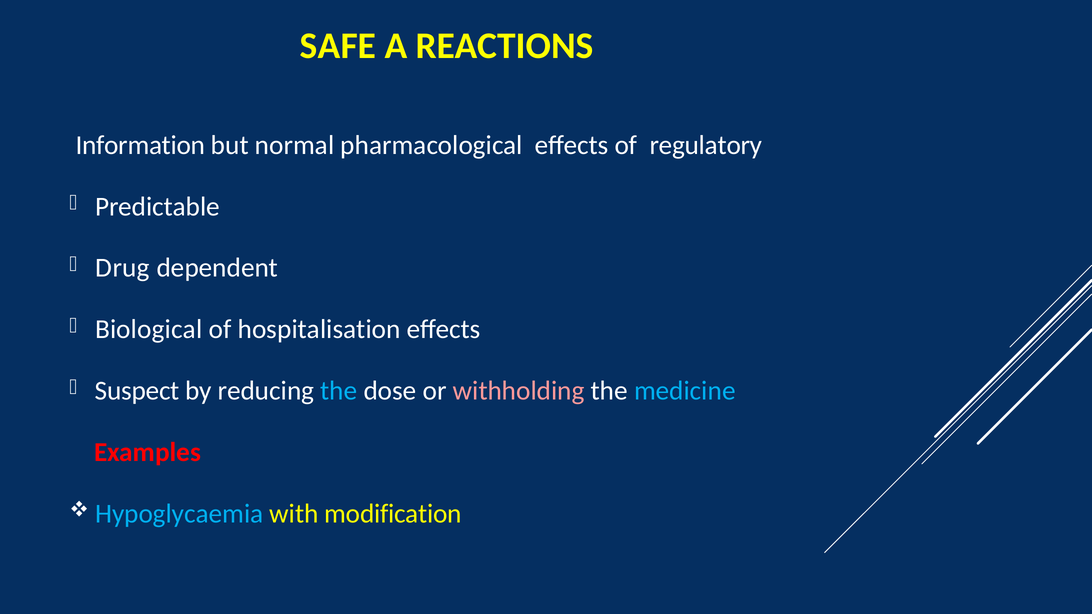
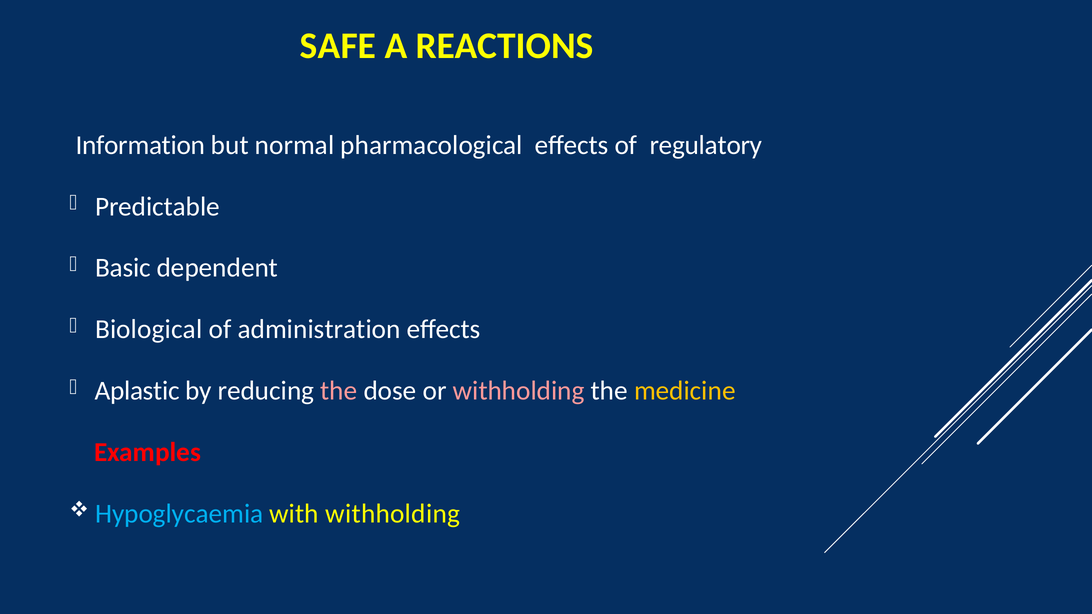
Drug: Drug -> Basic
hospitalisation: hospitalisation -> administration
Suspect: Suspect -> Aplastic
the at (339, 391) colour: light blue -> pink
medicine colour: light blue -> yellow
with modification: modification -> withholding
